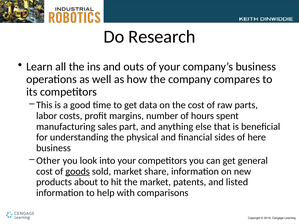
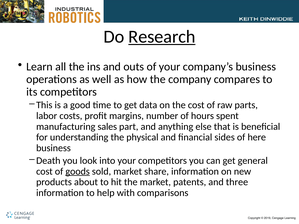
Research underline: none -> present
Other: Other -> Death
listed: listed -> three
